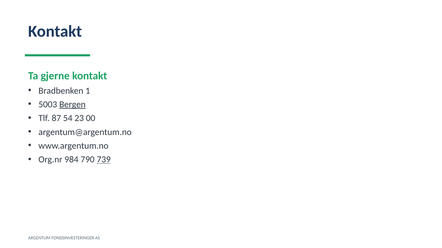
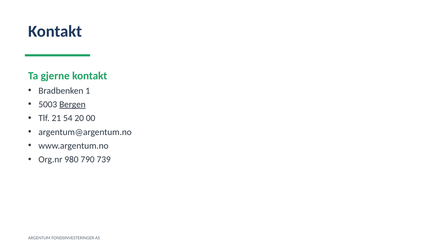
87: 87 -> 21
23: 23 -> 20
984: 984 -> 980
739 underline: present -> none
